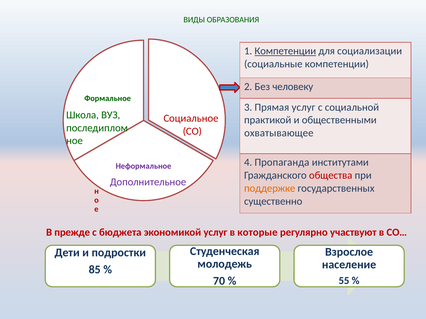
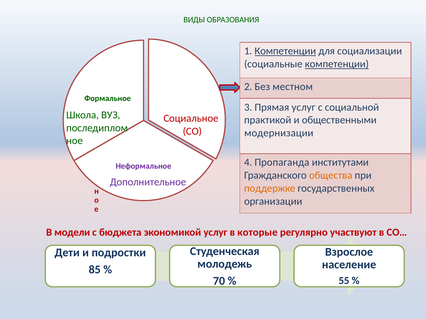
компетенции at (337, 64) underline: none -> present
человеку: человеку -> местном
охватывающее: охватывающее -> модернизации
общества colour: red -> orange
существенно: существенно -> организации
прежде: прежде -> модели
